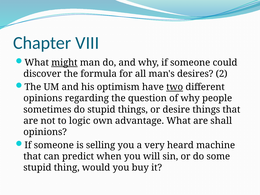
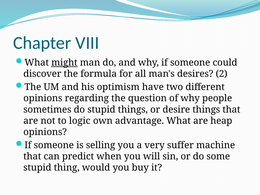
two underline: present -> none
shall: shall -> heap
heard: heard -> suffer
